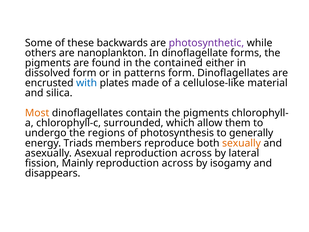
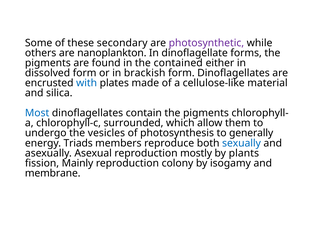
backwards: backwards -> secondary
patterns: patterns -> brackish
Most colour: orange -> blue
regions: regions -> vesicles
sexually colour: orange -> blue
Asexual reproduction across: across -> mostly
lateral: lateral -> plants
across at (177, 163): across -> colony
disappears: disappears -> membrane
